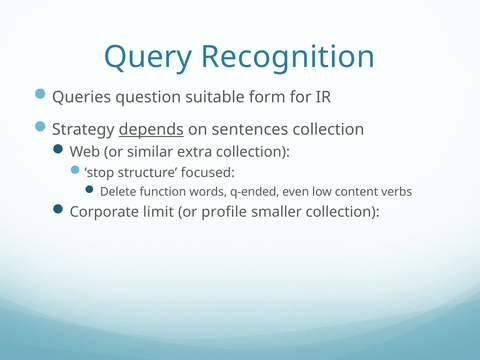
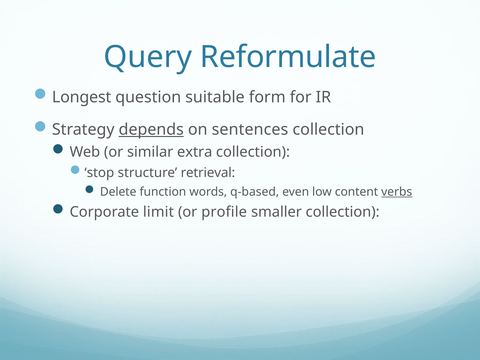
Recognition: Recognition -> Reformulate
Queries: Queries -> Longest
focused: focused -> retrieval
q-ended: q-ended -> q-based
verbs underline: none -> present
